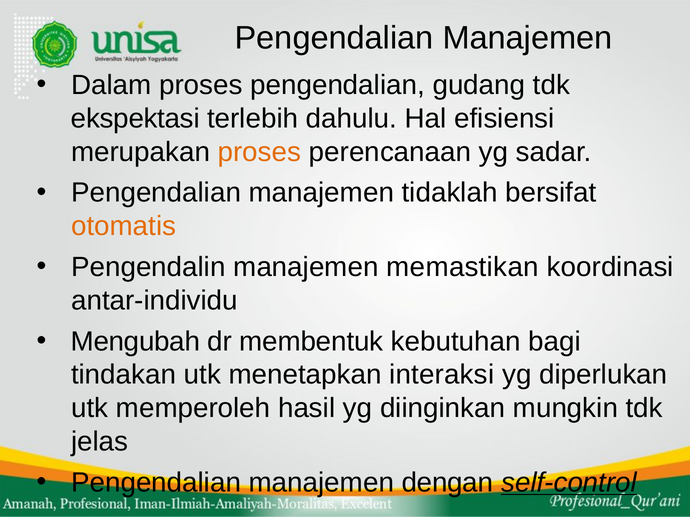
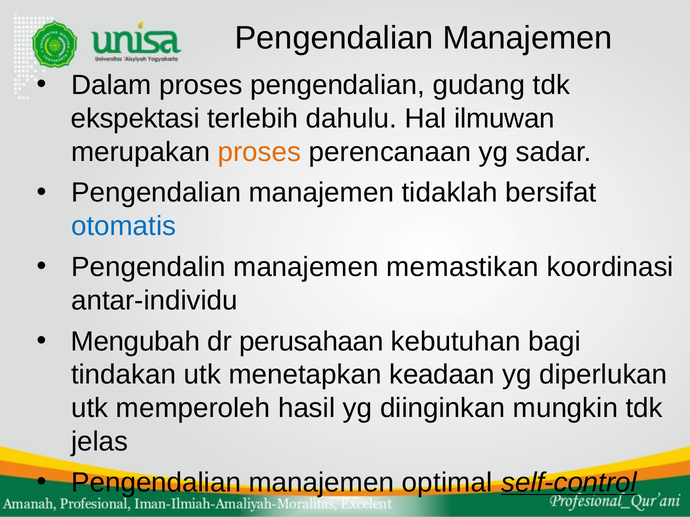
efisiensi: efisiensi -> ilmuwan
otomatis colour: orange -> blue
membentuk: membentuk -> perusahaan
interaksi: interaksi -> keadaan
dengan: dengan -> optimal
